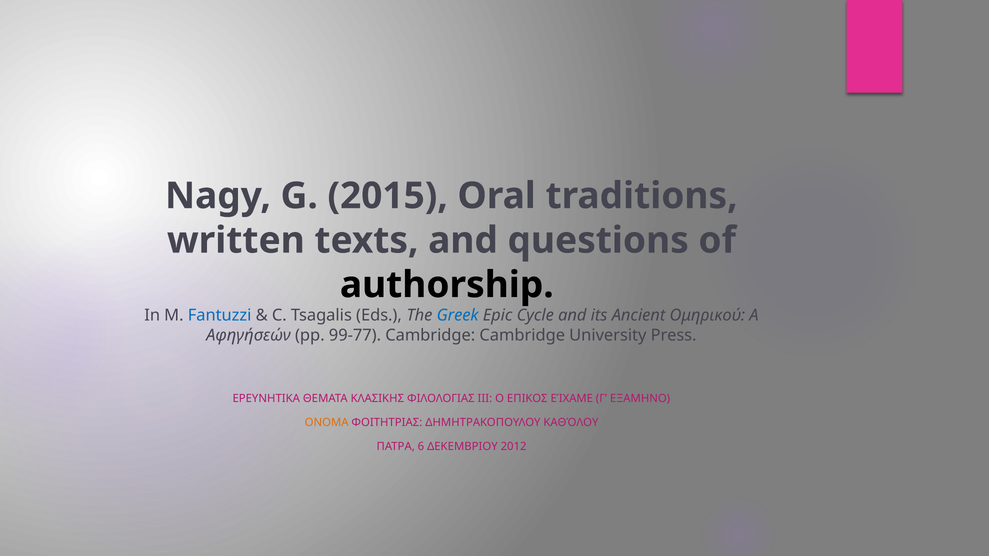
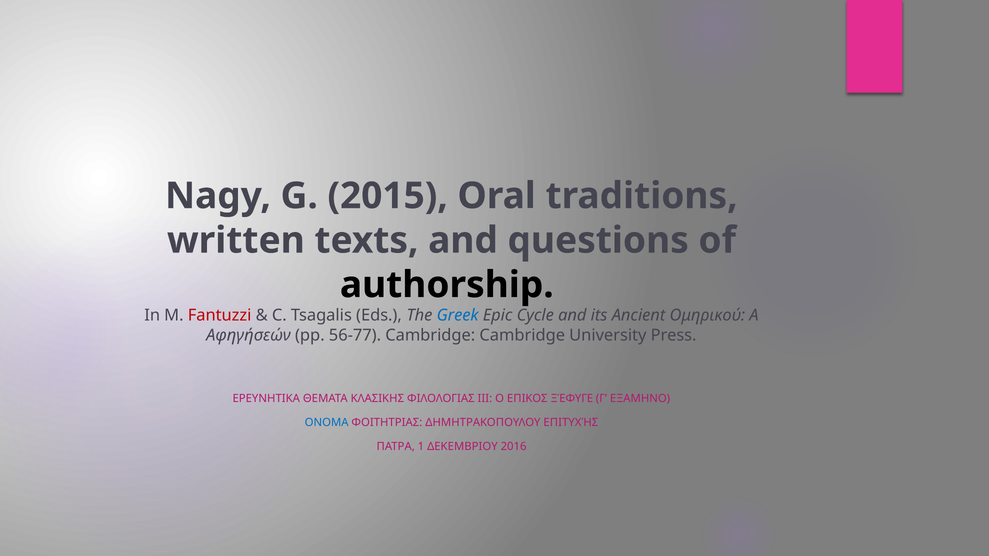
Fantuzzi colour: blue -> red
99-77: 99-77 -> 56-77
ΕΊΧΑΜΕ: ΕΊΧΑΜΕ -> ΞΈΦΥΓΕ
ΟΝΟΜΑ colour: orange -> blue
ΚΑΘΌΛΟΥ: ΚΑΘΌΛΟΥ -> ΕΠΙΤΥΧΉΣ
6: 6 -> 1
2012: 2012 -> 2016
